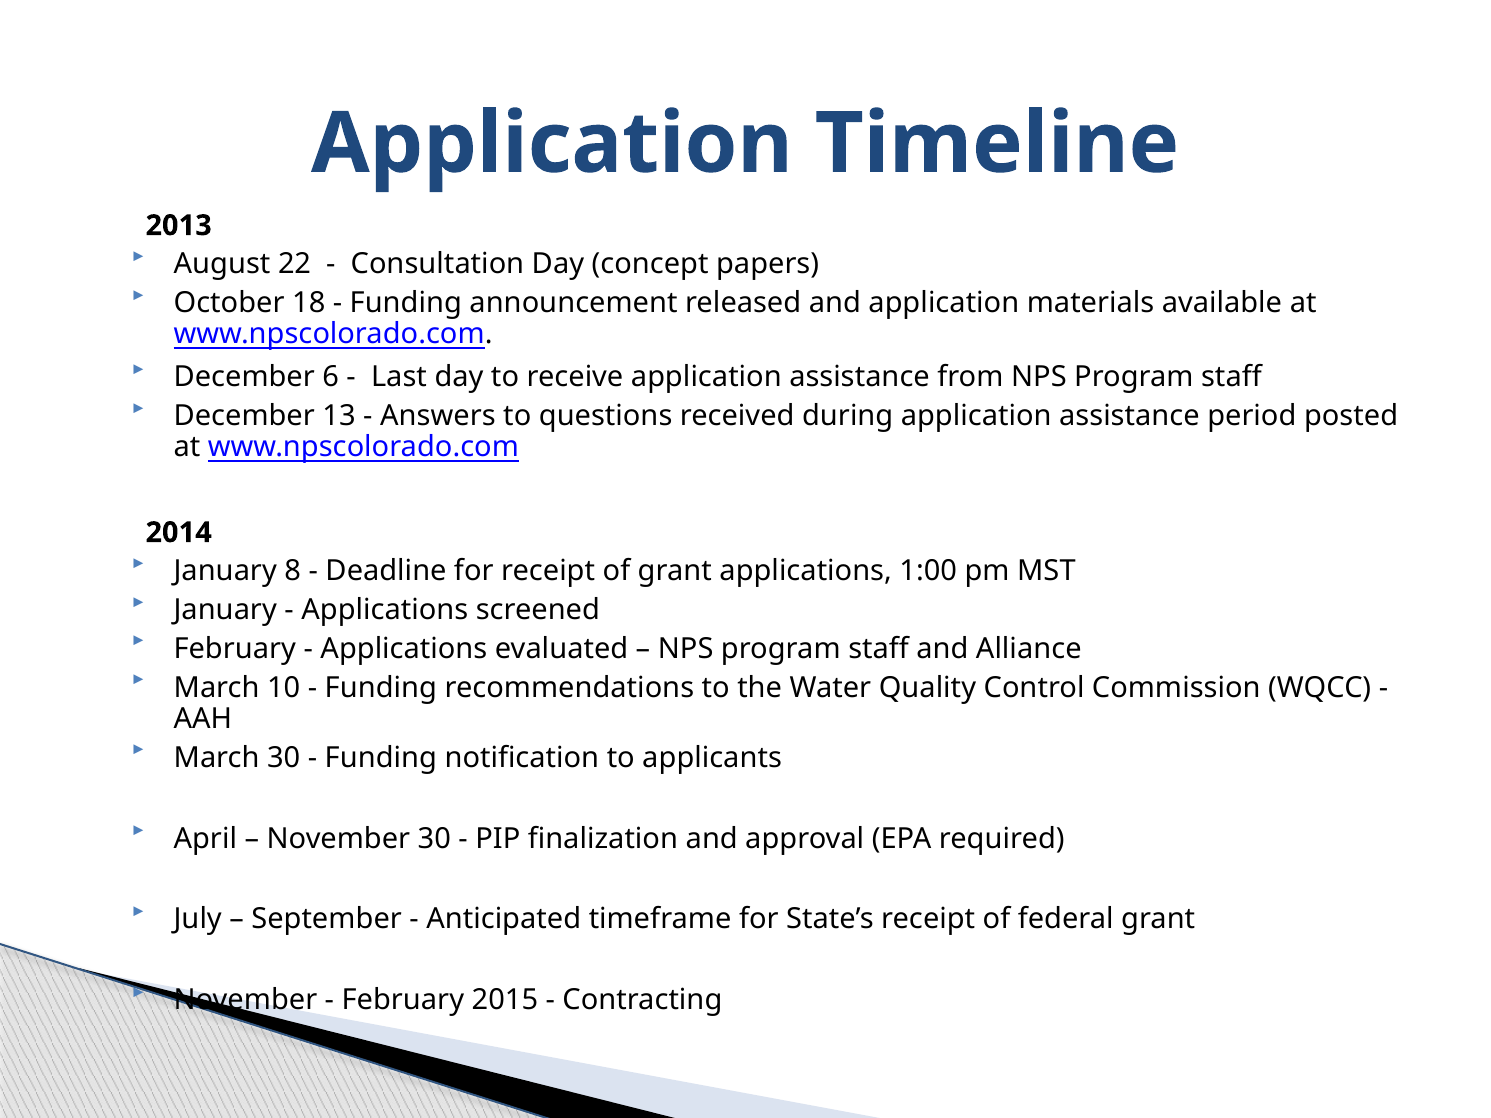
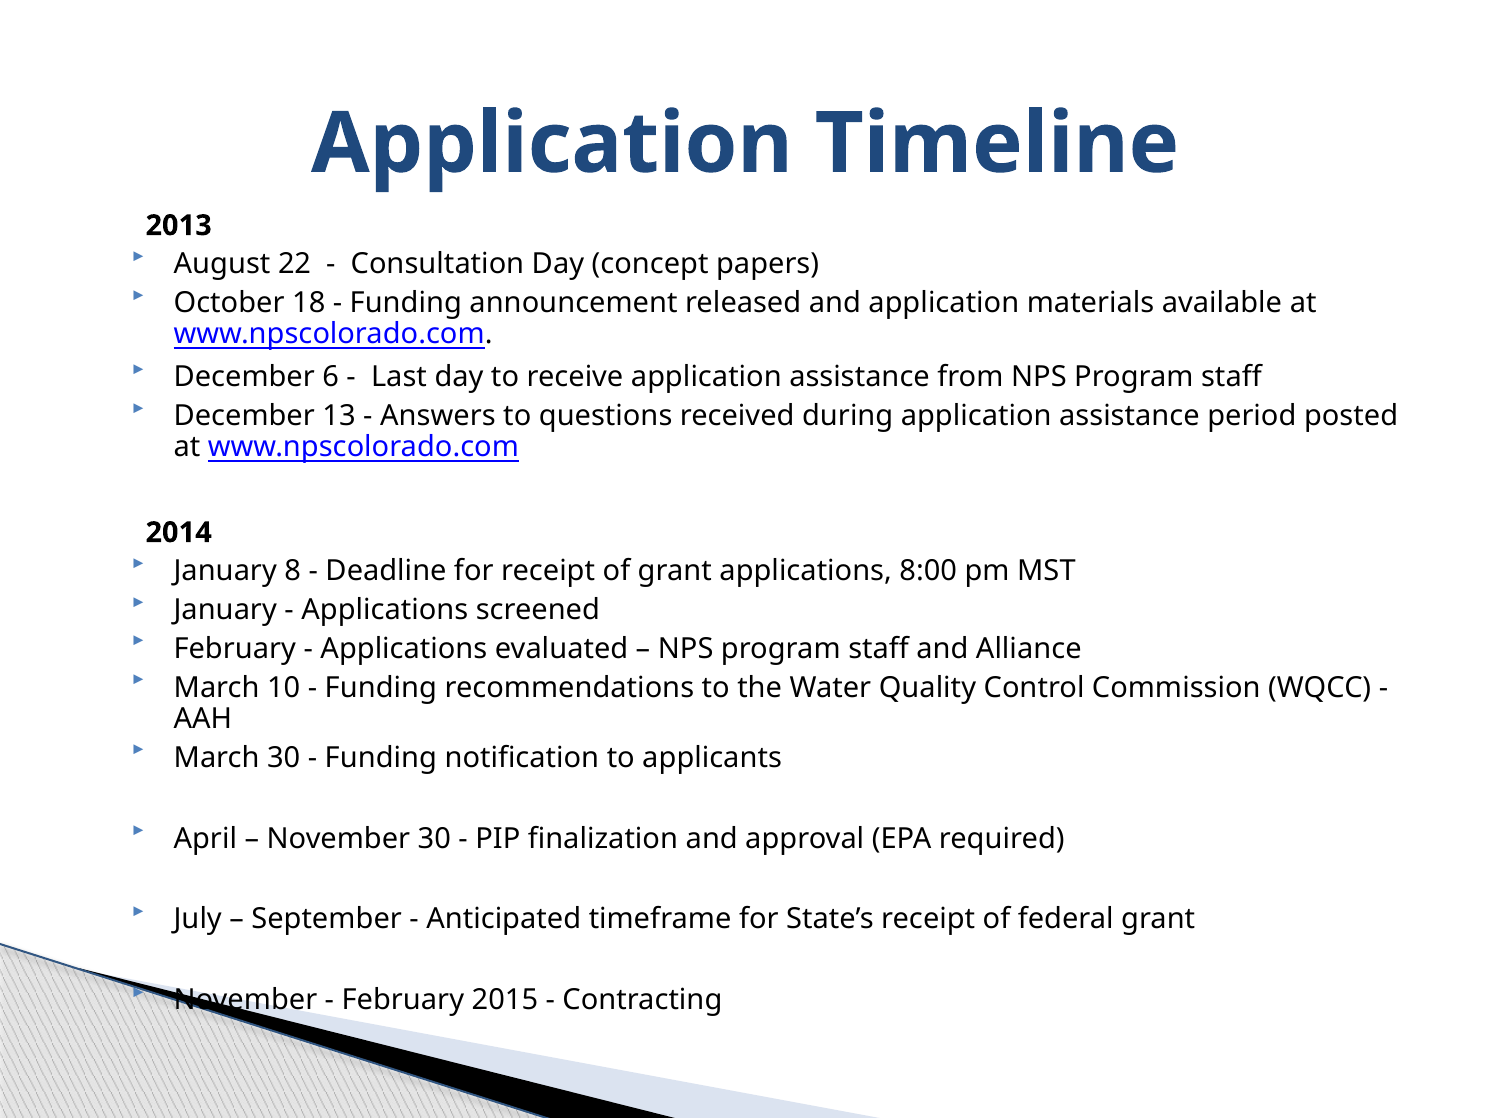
1:00: 1:00 -> 8:00
